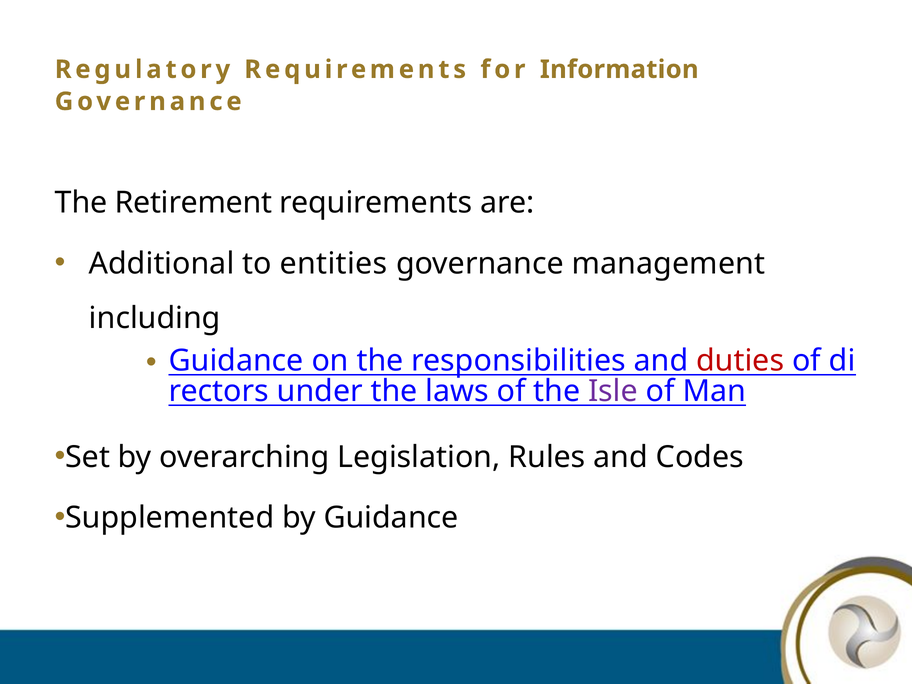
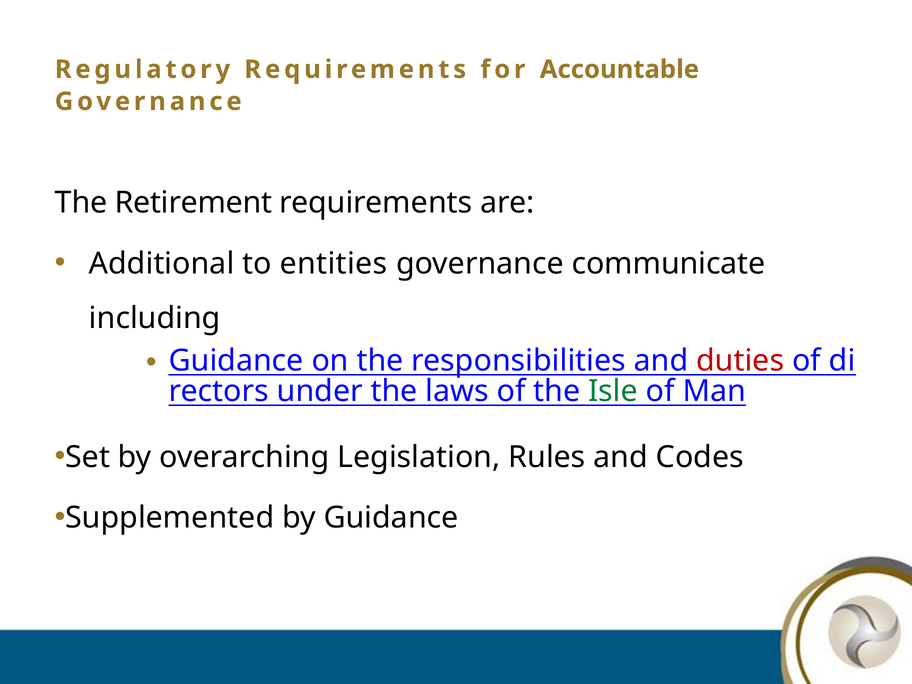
Information: Information -> Accountable
management: management -> communicate
Isle colour: purple -> green
